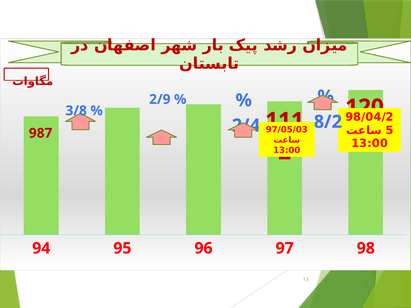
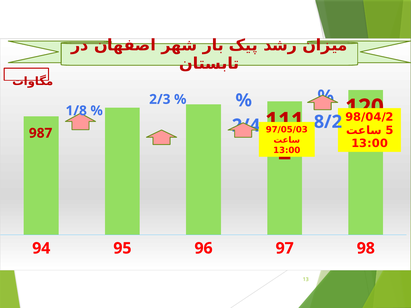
2/9: 2/9 -> 2/3
3/8: 3/8 -> 1/8
